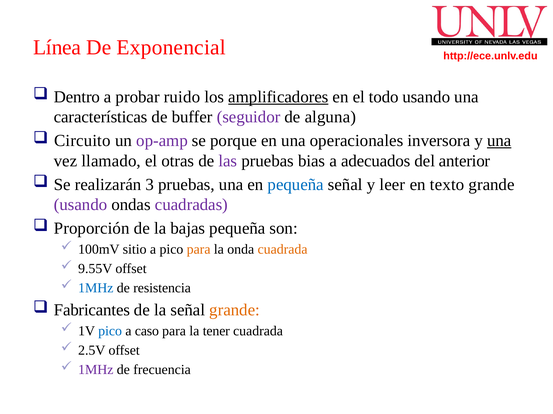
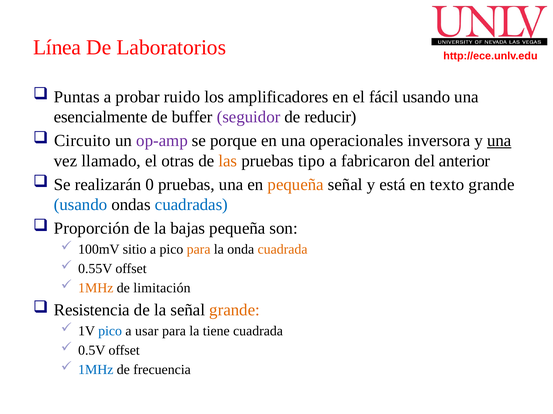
Exponencial: Exponencial -> Laboratorios
Dentro: Dentro -> Puntas
amplificadores underline: present -> none
todo: todo -> fácil
características: características -> esencialmente
alguna: alguna -> reducir
las colour: purple -> orange
bias: bias -> tipo
adecuados: adecuados -> fabricaron
3: 3 -> 0
pequeña at (296, 185) colour: blue -> orange
leer: leer -> está
usando at (81, 205) colour: purple -> blue
cuadradas colour: purple -> blue
9.55V: 9.55V -> 0.55V
1MHz at (96, 288) colour: blue -> orange
resistencia: resistencia -> limitación
Fabricantes: Fabricantes -> Resistencia
caso: caso -> usar
tener: tener -> tiene
2.5V: 2.5V -> 0.5V
1MHz at (96, 370) colour: purple -> blue
